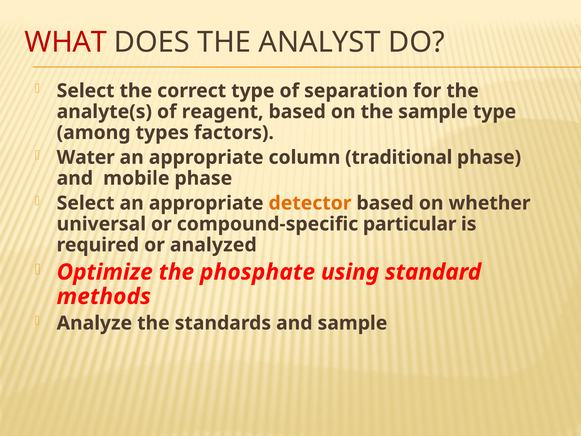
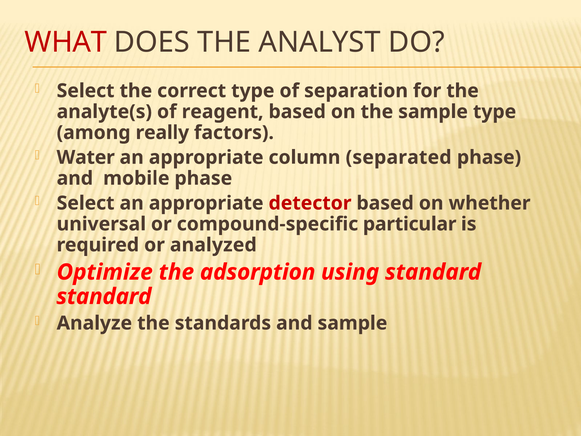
types: types -> really
traditional: traditional -> separated
detector colour: orange -> red
phosphate: phosphate -> adsorption
methods at (104, 296): methods -> standard
